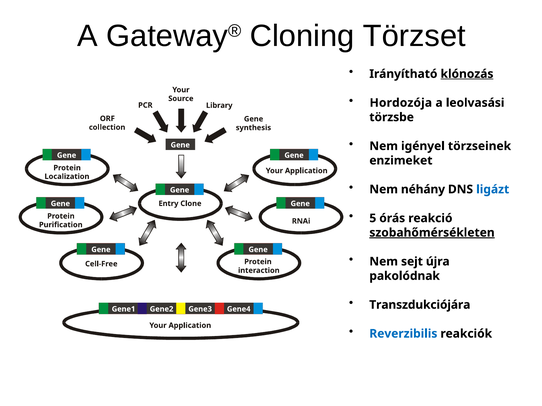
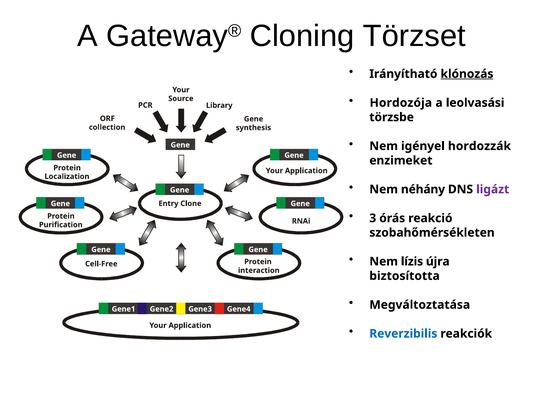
törzseinek: törzseinek -> hordozzák
ligázt colour: blue -> purple
5: 5 -> 3
szobahőmérsékleten underline: present -> none
sejt: sejt -> lízis
pakolódnak: pakolódnak -> biztosította
Transzdukciójára: Transzdukciójára -> Megváltoztatása
